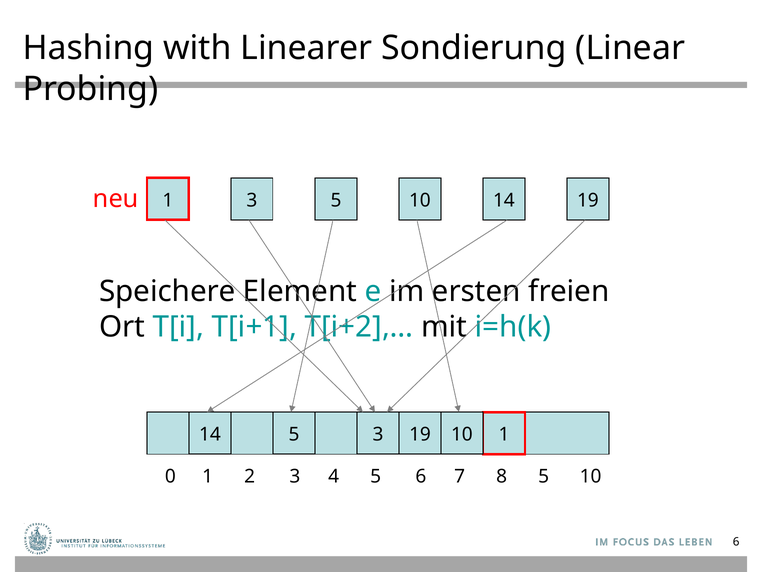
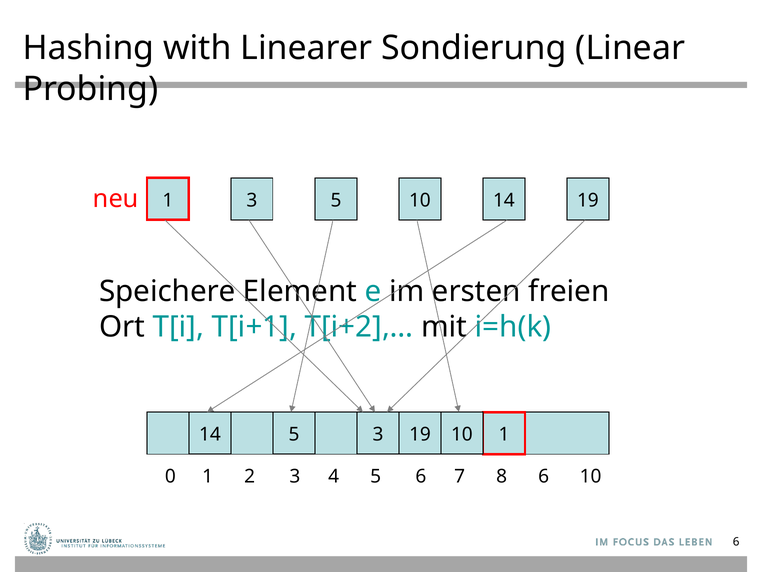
8 5: 5 -> 6
